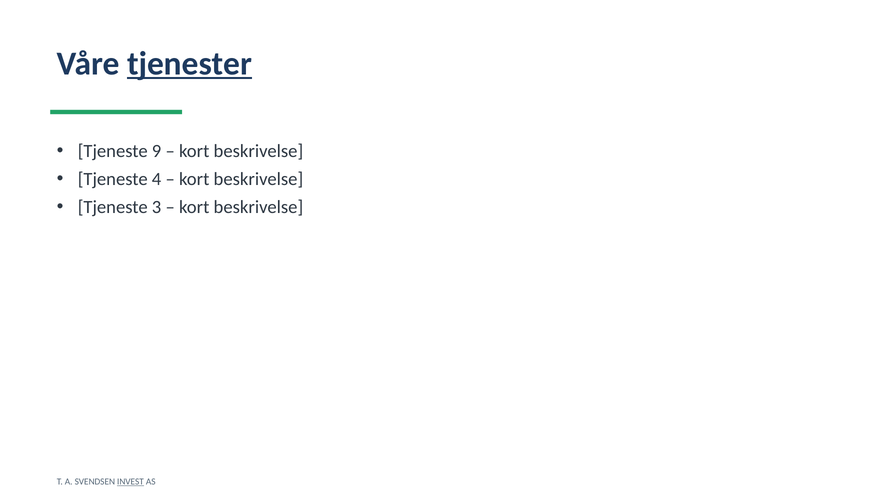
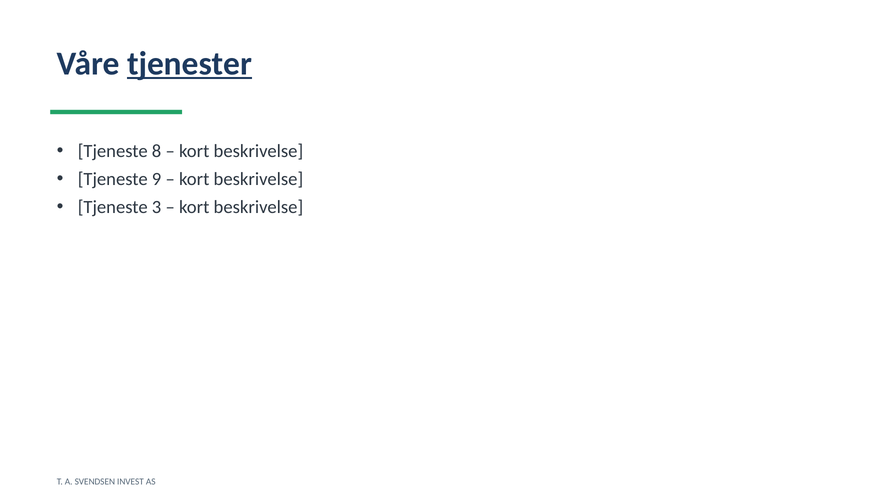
9: 9 -> 8
4: 4 -> 9
INVEST underline: present -> none
